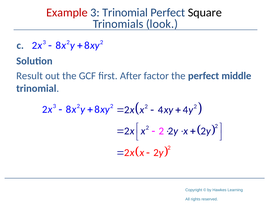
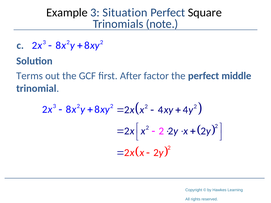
Example colour: red -> black
3 Trinomial: Trinomial -> Situation
look: look -> note
Result: Result -> Terms
